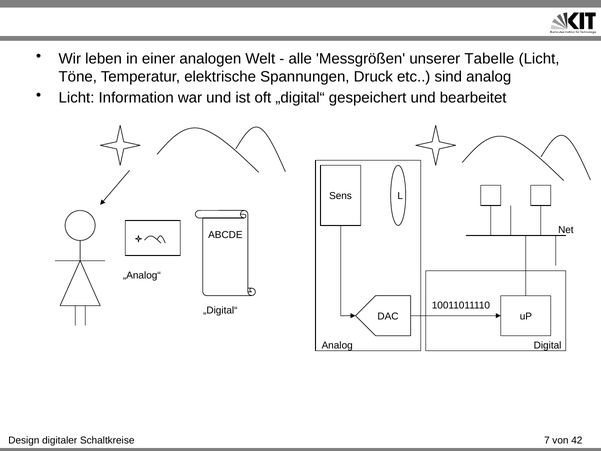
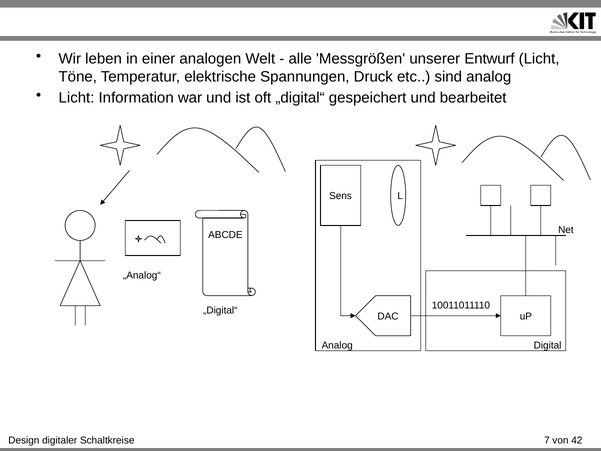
Tabelle: Tabelle -> Entwurf
